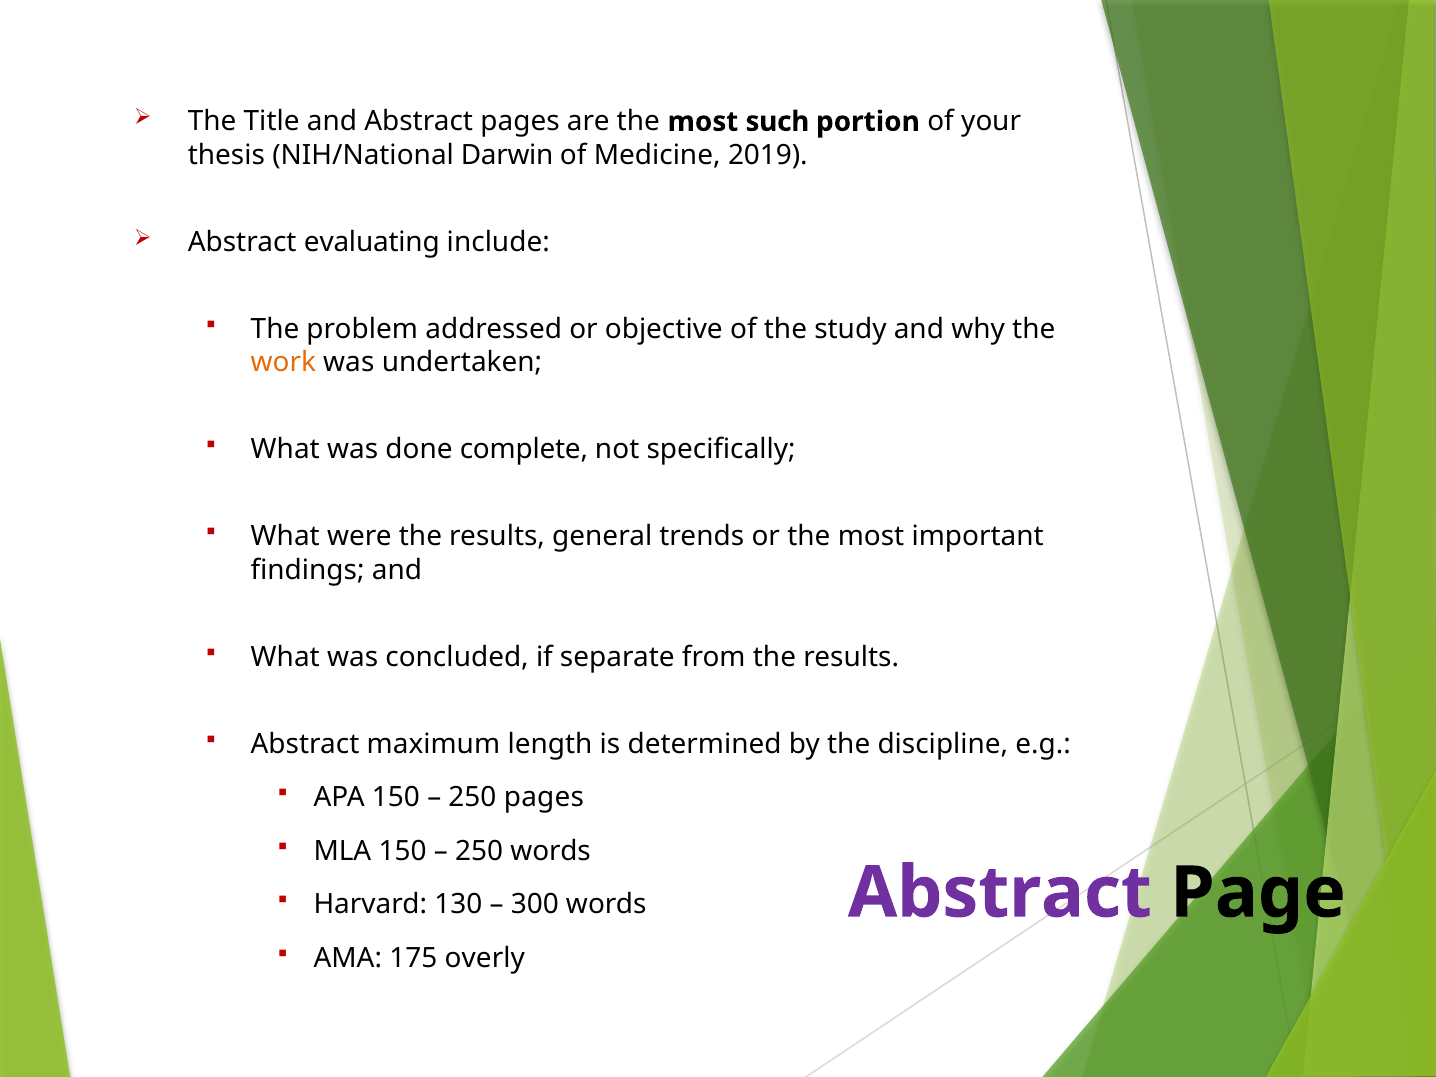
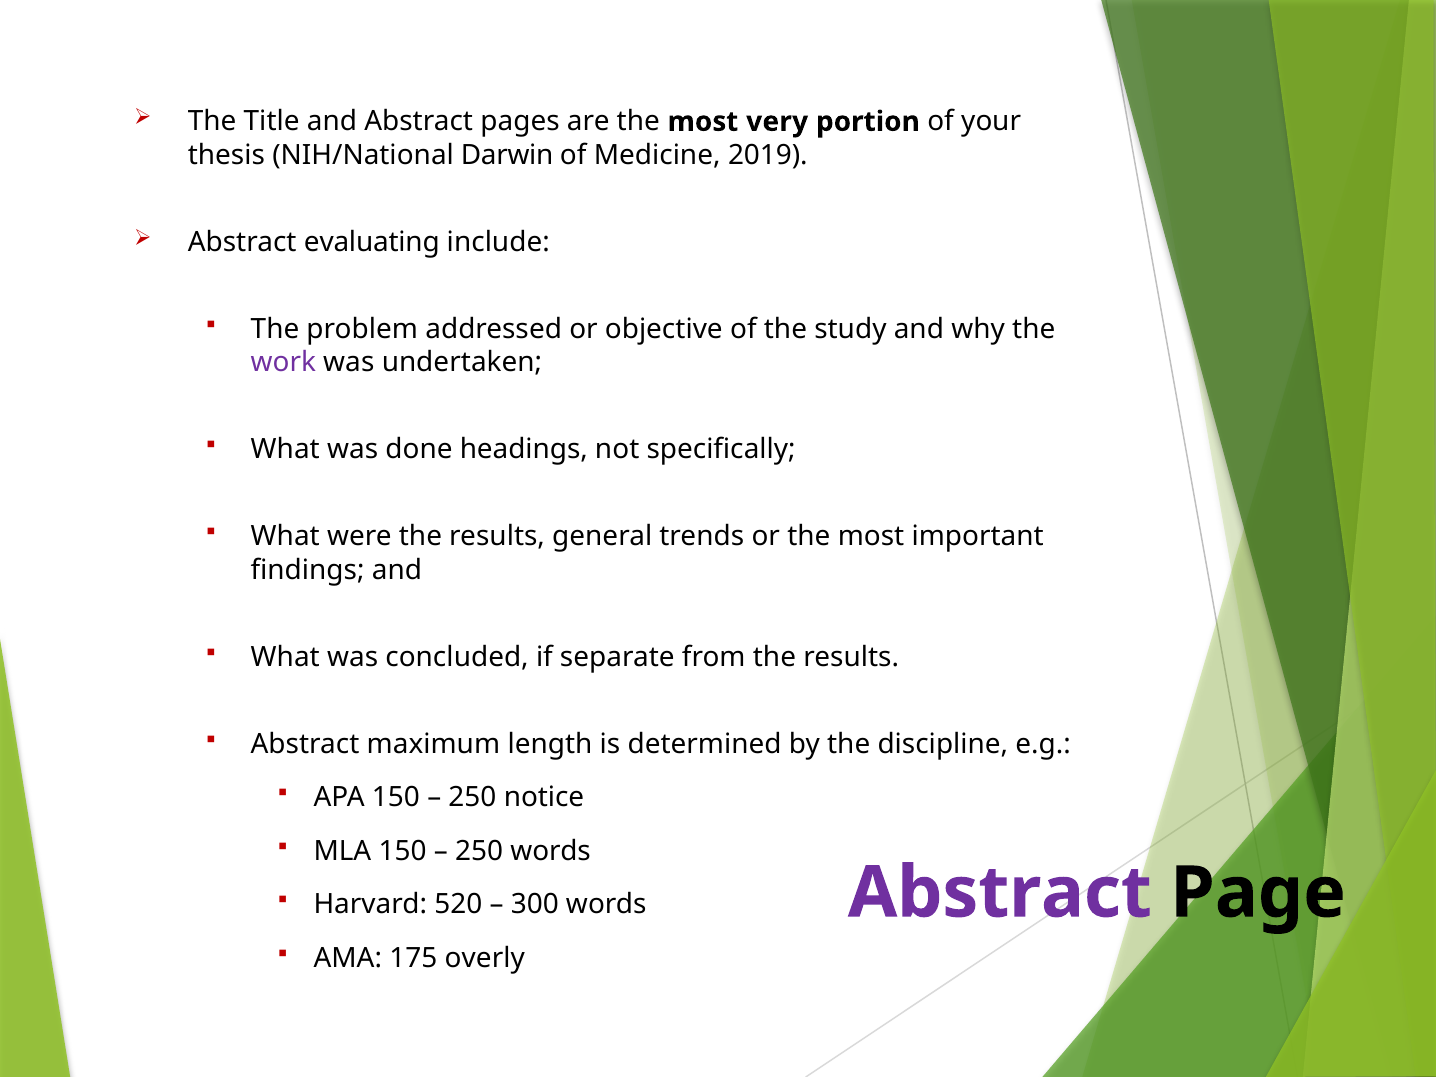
such: such -> very
work colour: orange -> purple
complete: complete -> headings
250 pages: pages -> notice
130: 130 -> 520
